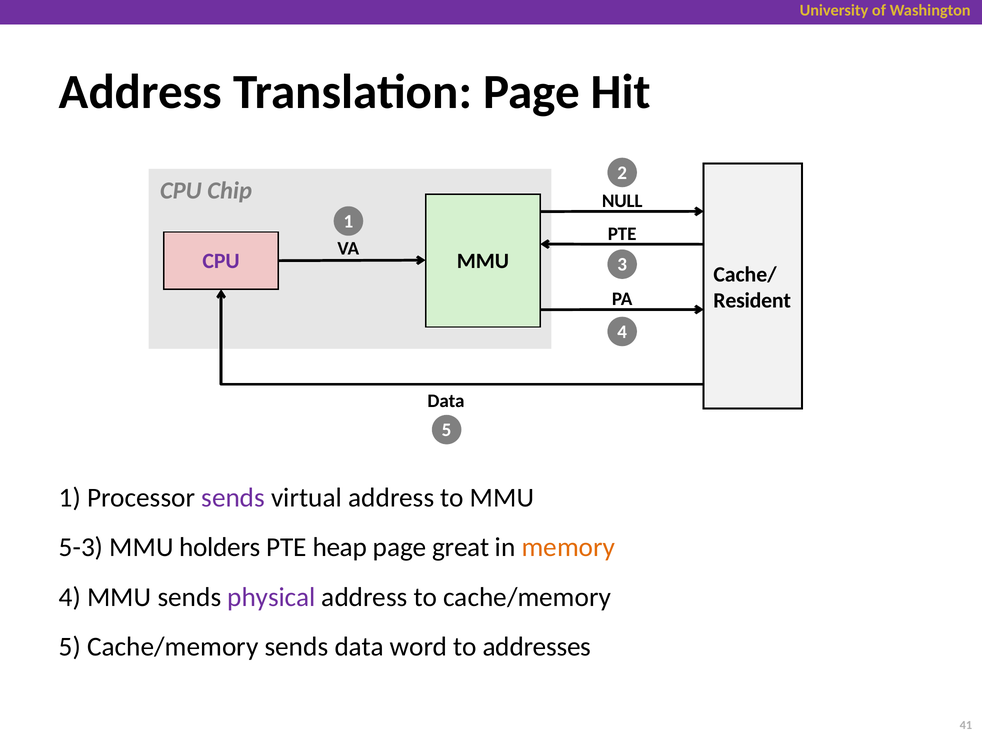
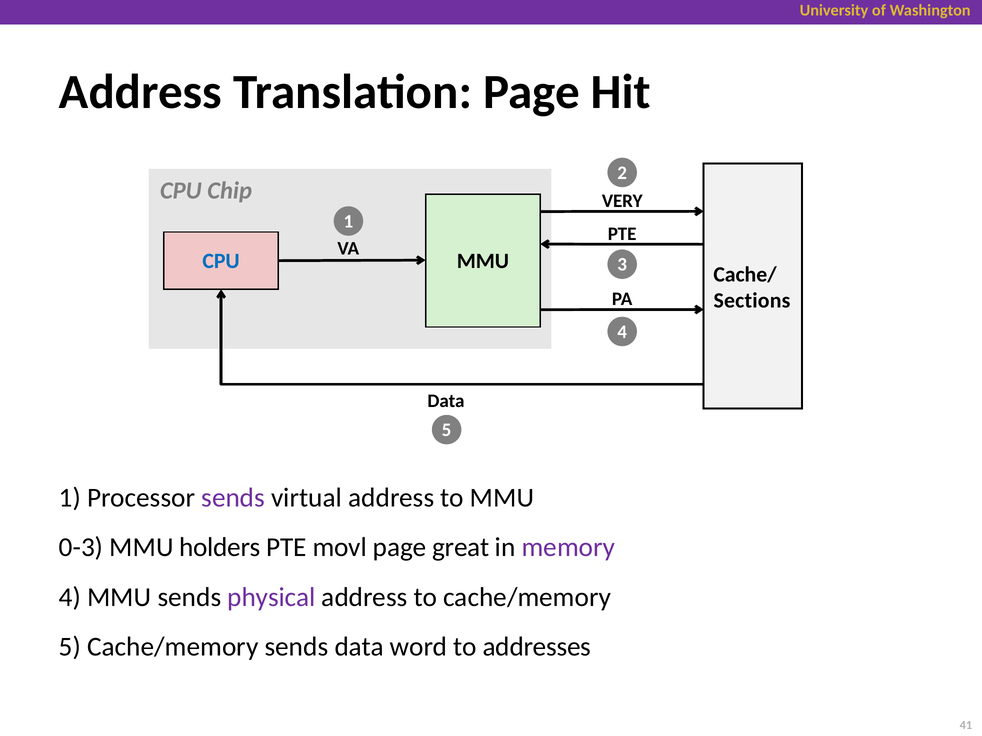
NULL: NULL -> VERY
CPU at (221, 261) colour: purple -> blue
Resident: Resident -> Sections
5-3: 5-3 -> 0-3
heap: heap -> movl
memory colour: orange -> purple
